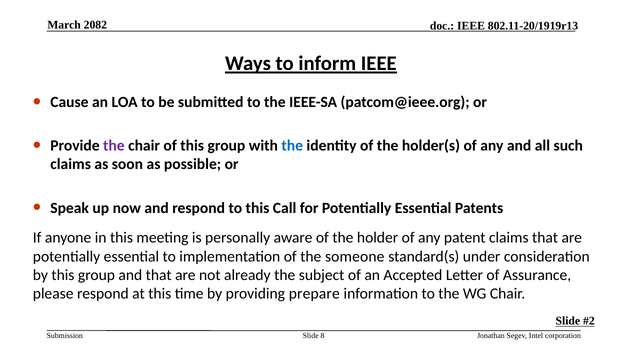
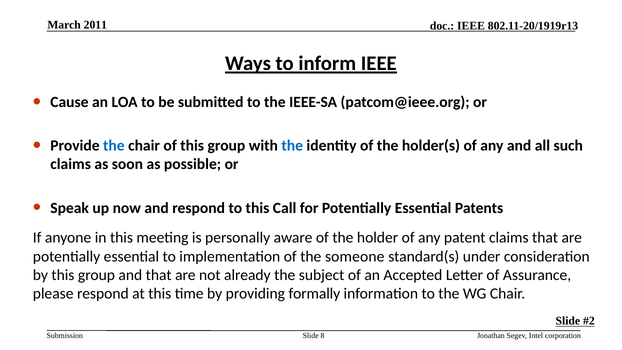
2082: 2082 -> 2011
the at (114, 146) colour: purple -> blue
prepare: prepare -> formally
